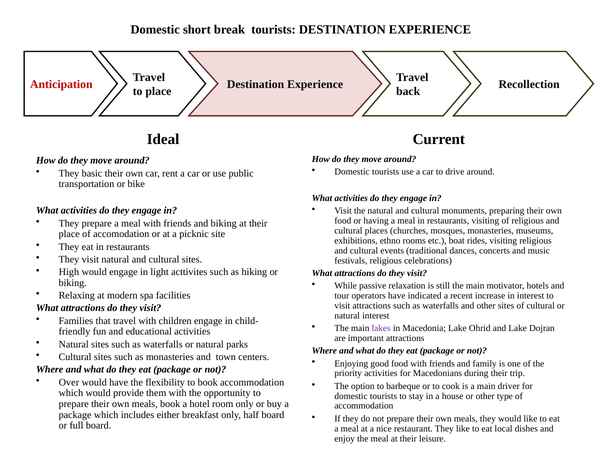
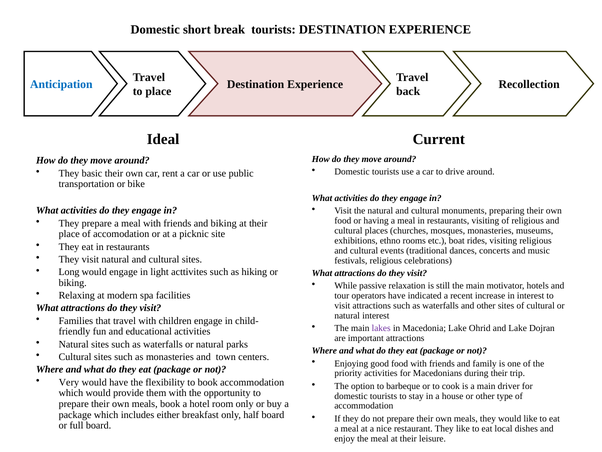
Anticipation colour: red -> blue
High: High -> Long
Over: Over -> Very
